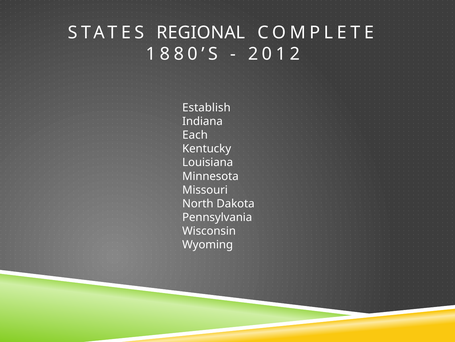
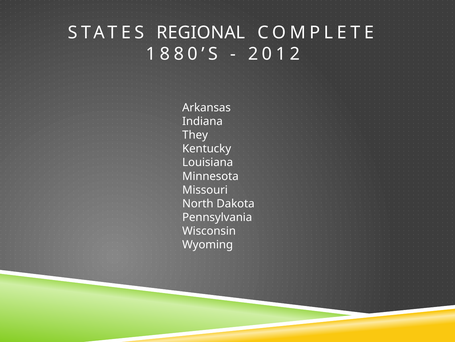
Establish: Establish -> Arkansas
Each: Each -> They
